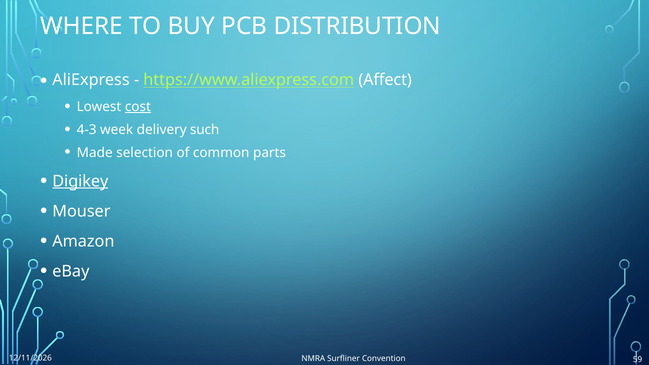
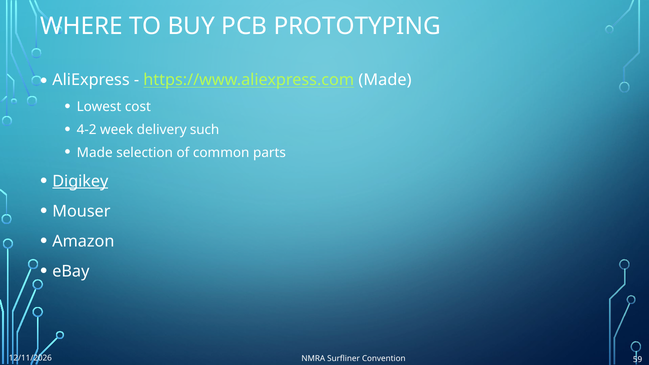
DISTRIBUTION: DISTRIBUTION -> PROTOTYPING
https://www.aliexpress.com Affect: Affect -> Made
cost underline: present -> none
4-3: 4-3 -> 4-2
